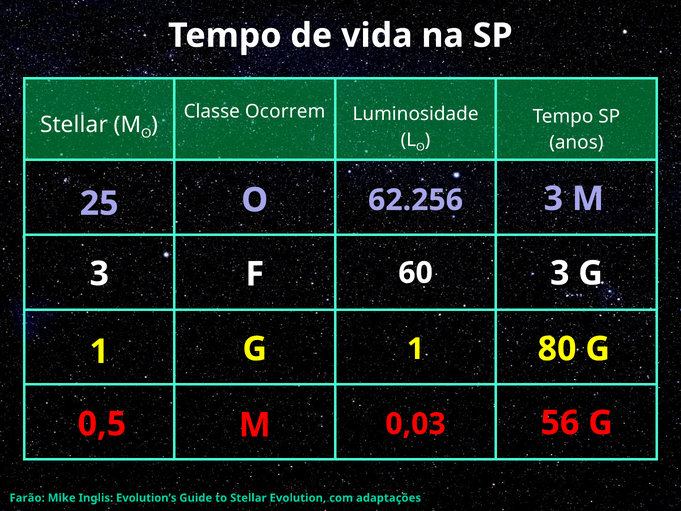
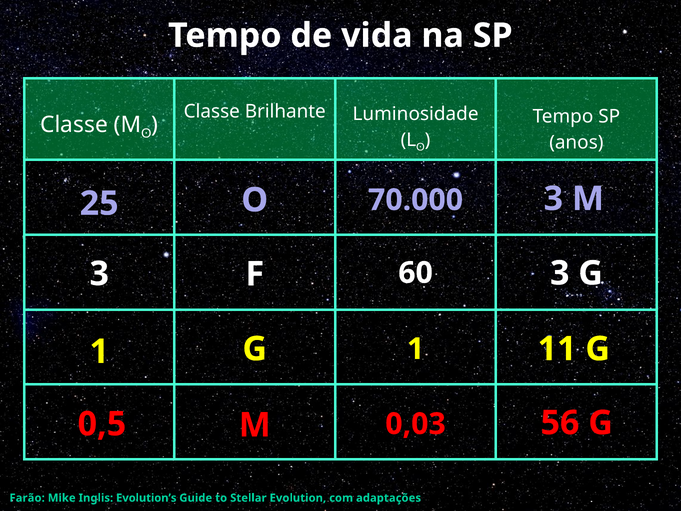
Ocorrem: Ocorrem -> Brilhante
Stellar at (74, 124): Stellar -> Classe
62.256: 62.256 -> 70.000
80: 80 -> 11
